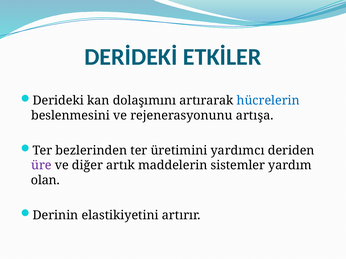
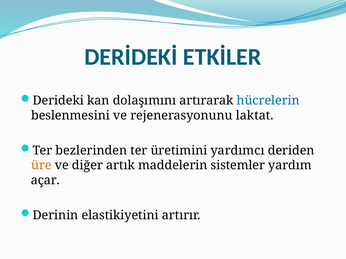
artışa: artışa -> laktat
üre colour: purple -> orange
olan: olan -> açar
